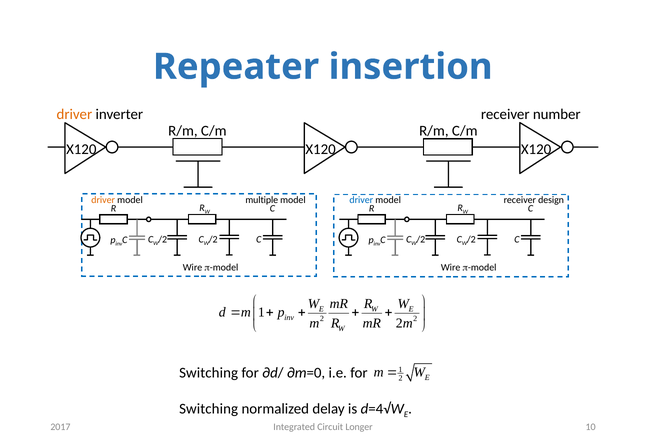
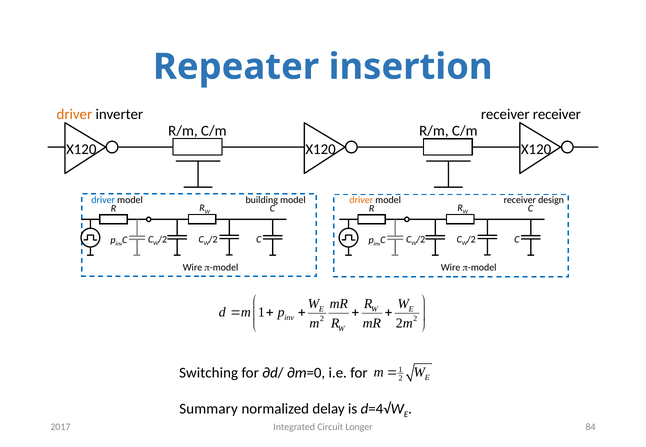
receiver number: number -> receiver
driver at (103, 200) colour: orange -> blue
multiple: multiple -> building
driver at (361, 200) colour: blue -> orange
Switching at (209, 409): Switching -> Summary
10: 10 -> 84
